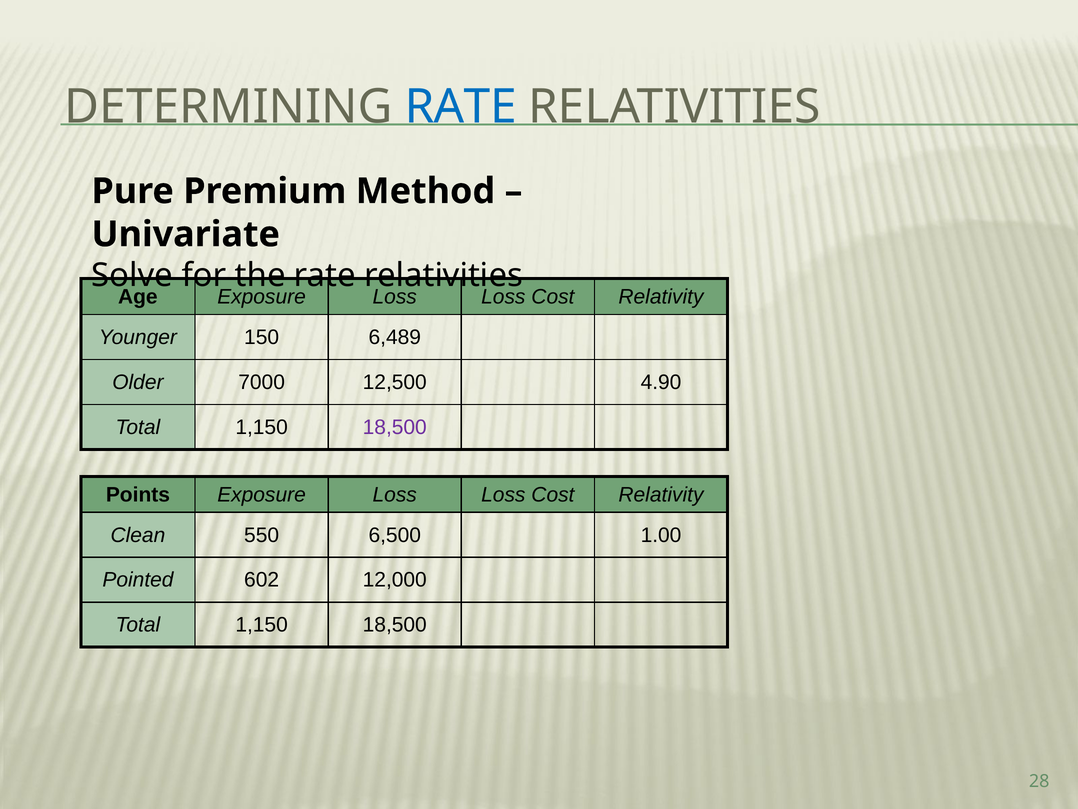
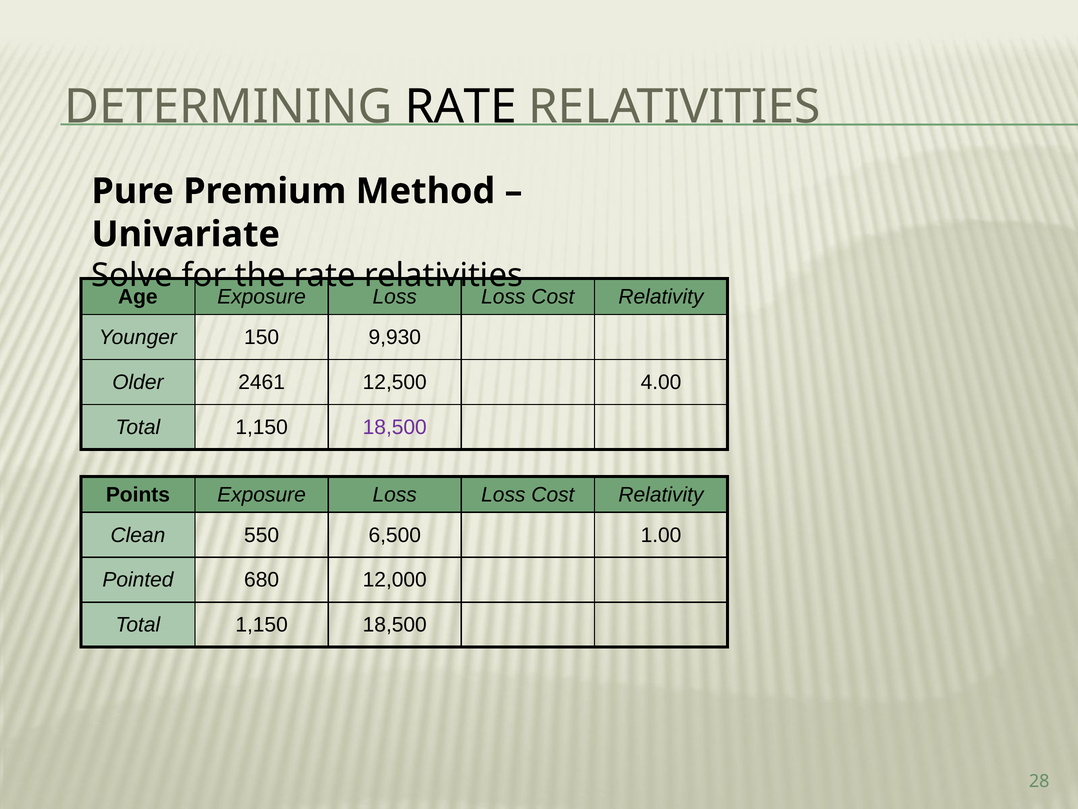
RATE at (461, 107) colour: blue -> black
6,489: 6,489 -> 9,930
7000: 7000 -> 2461
4.90: 4.90 -> 4.00
602: 602 -> 680
